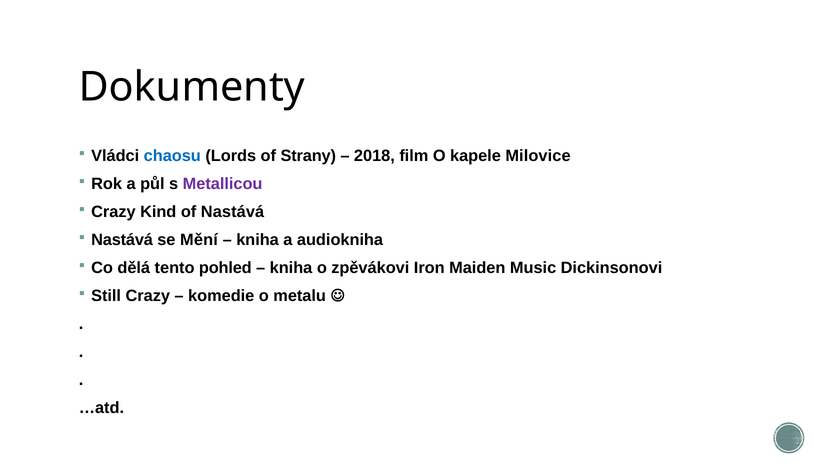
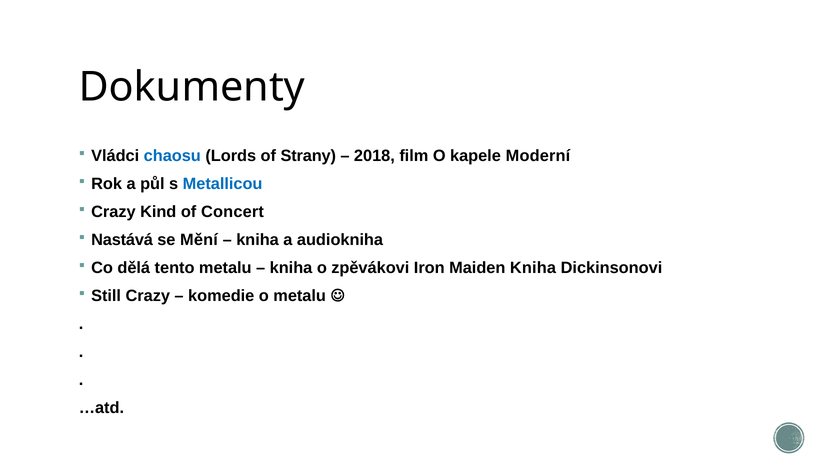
Milovice: Milovice -> Moderní
Metallicou colour: purple -> blue
of Nastává: Nastává -> Concert
tento pohled: pohled -> metalu
Maiden Music: Music -> Kniha
